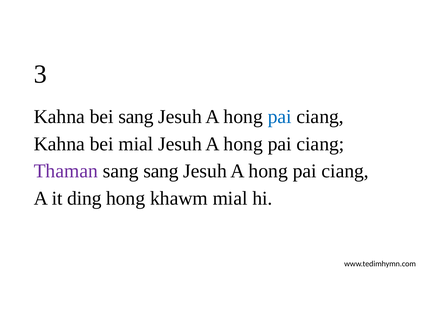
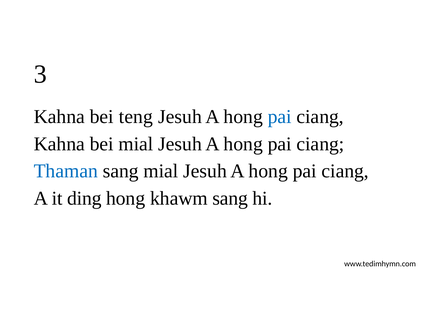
bei sang: sang -> teng
Thaman colour: purple -> blue
sang sang: sang -> mial
khawm mial: mial -> sang
